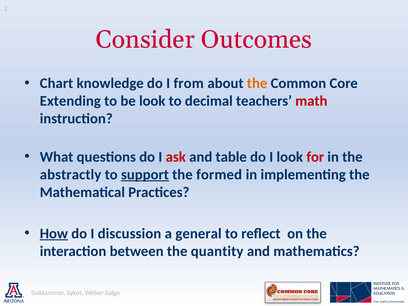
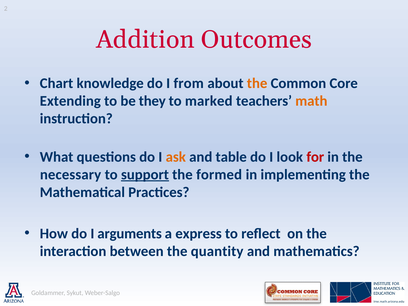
Consider: Consider -> Addition
be look: look -> they
decimal: decimal -> marked
math colour: red -> orange
ask colour: red -> orange
abstractly: abstractly -> necessary
How underline: present -> none
discussion: discussion -> arguments
general: general -> express
